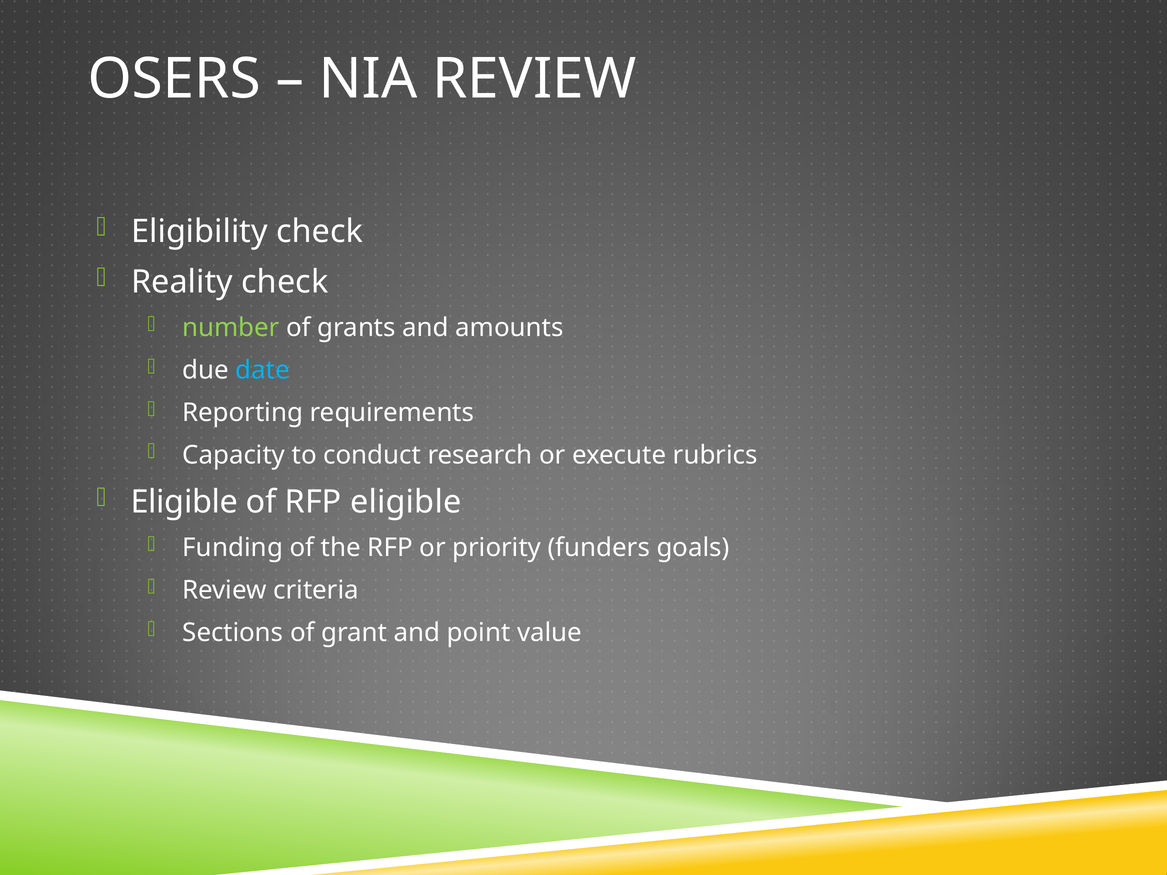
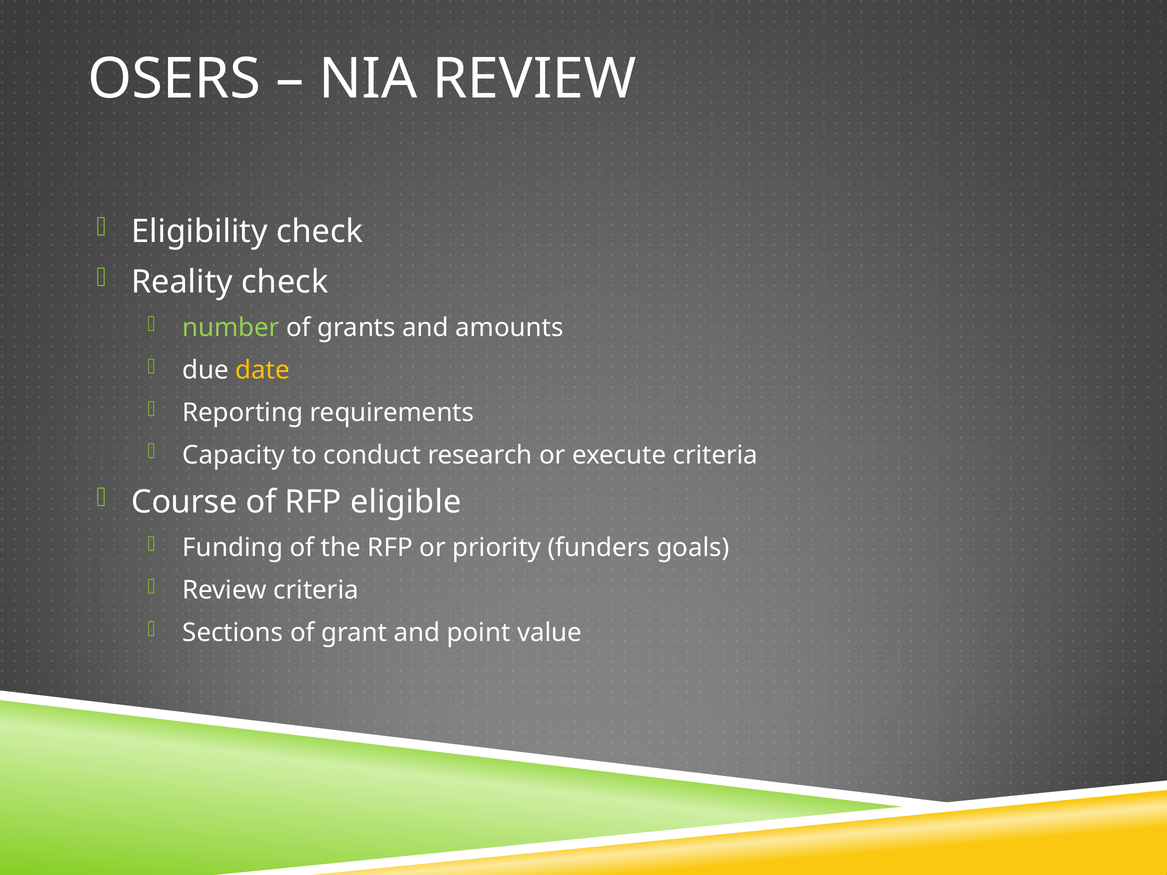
date colour: light blue -> yellow
execute rubrics: rubrics -> criteria
Eligible at (184, 502): Eligible -> Course
